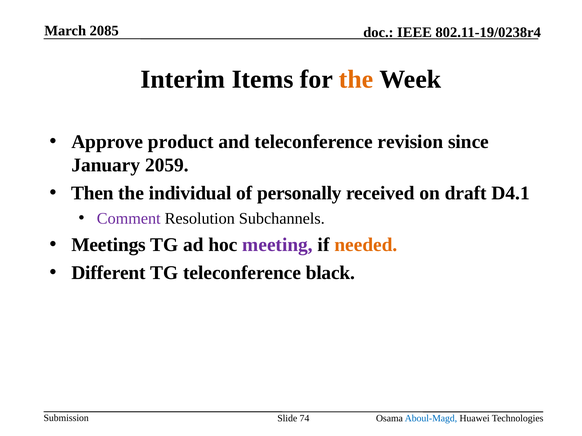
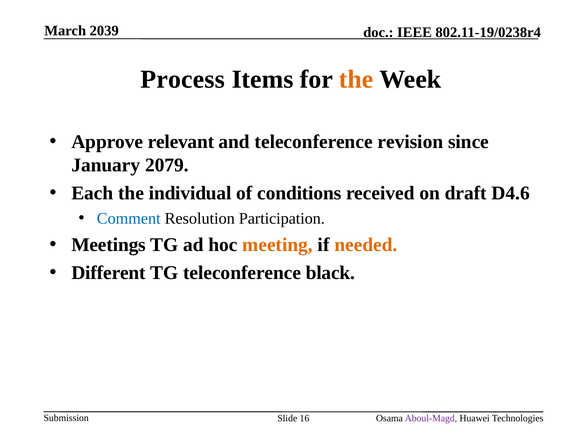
2085: 2085 -> 2039
Interim: Interim -> Process
product: product -> relevant
2059: 2059 -> 2079
Then: Then -> Each
personally: personally -> conditions
D4.1: D4.1 -> D4.6
Comment colour: purple -> blue
Subchannels: Subchannels -> Participation
meeting colour: purple -> orange
74: 74 -> 16
Aboul-Magd colour: blue -> purple
